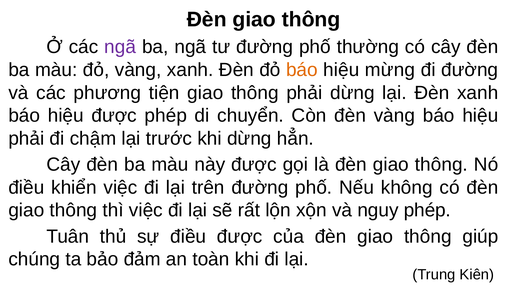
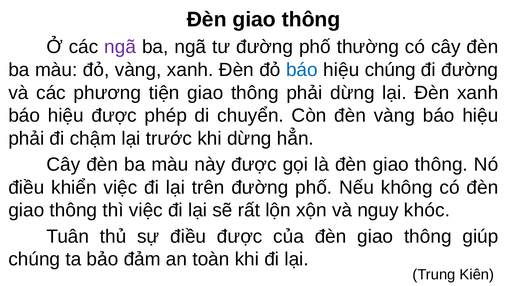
báo at (302, 70) colour: orange -> blue
hiệu mừng: mừng -> chúng
nguy phép: phép -> khóc
